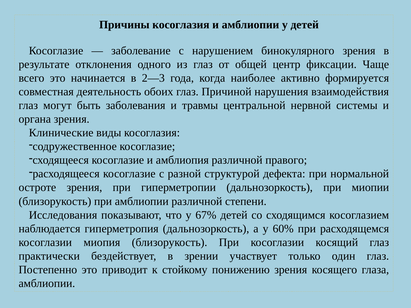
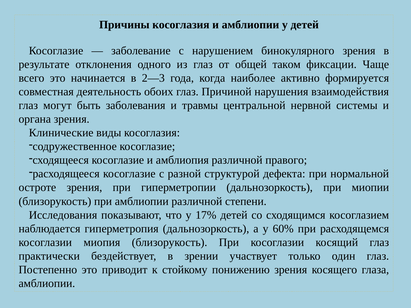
центр: центр -> таком
67%: 67% -> 17%
